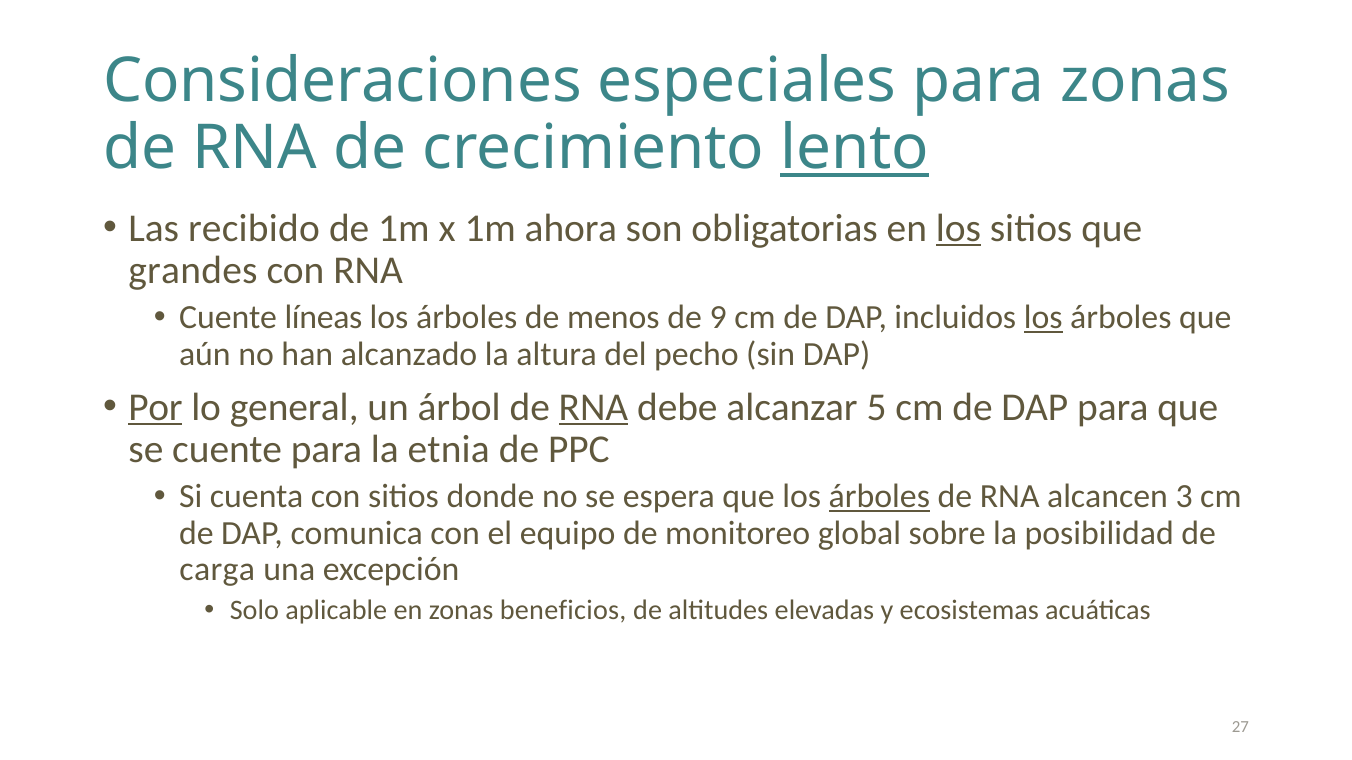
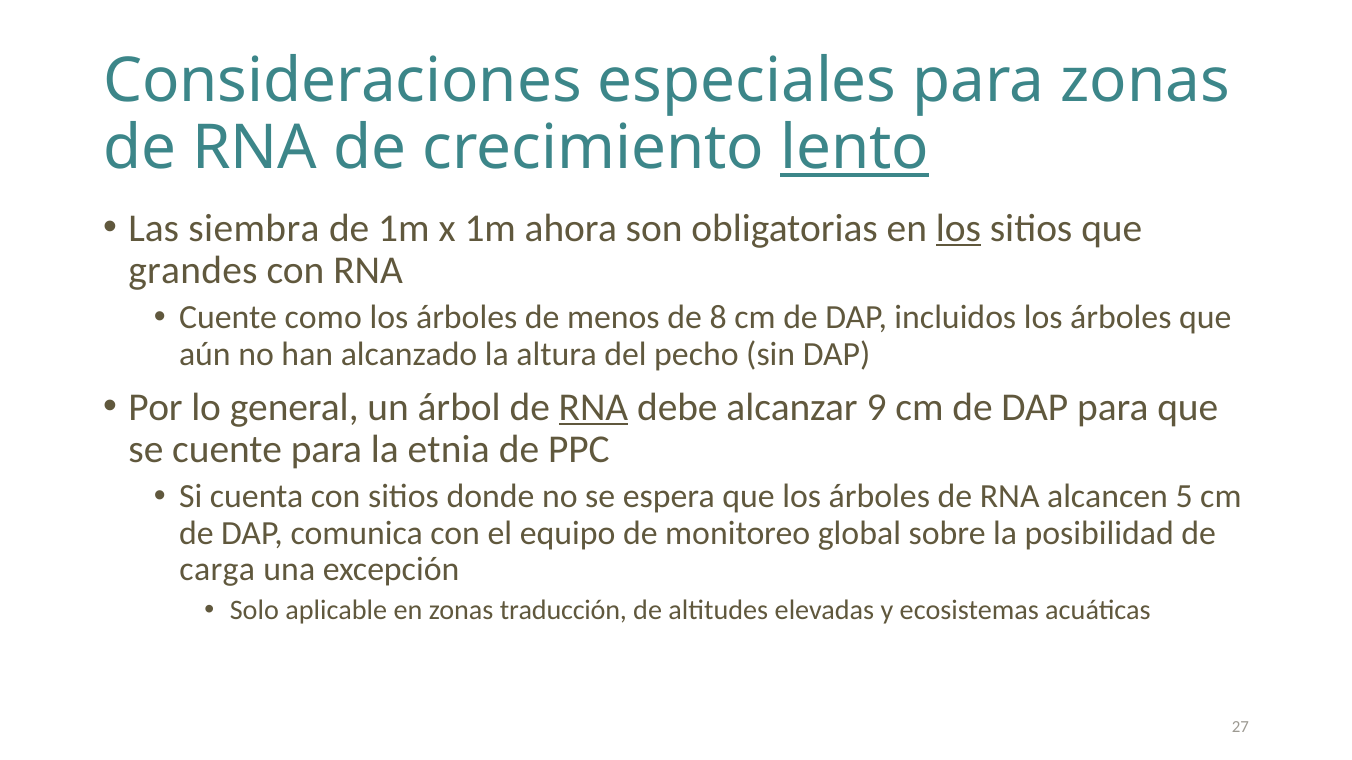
recibido: recibido -> siembra
líneas: líneas -> como
9: 9 -> 8
los at (1043, 318) underline: present -> none
Por underline: present -> none
5: 5 -> 9
árboles at (879, 497) underline: present -> none
3: 3 -> 5
beneficios: beneficios -> traducción
